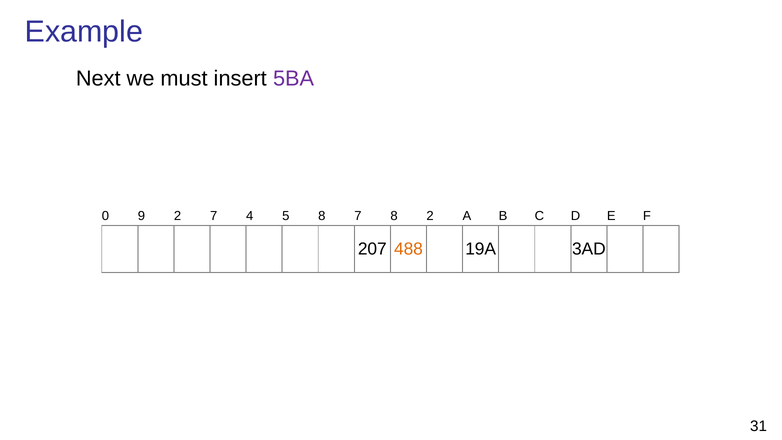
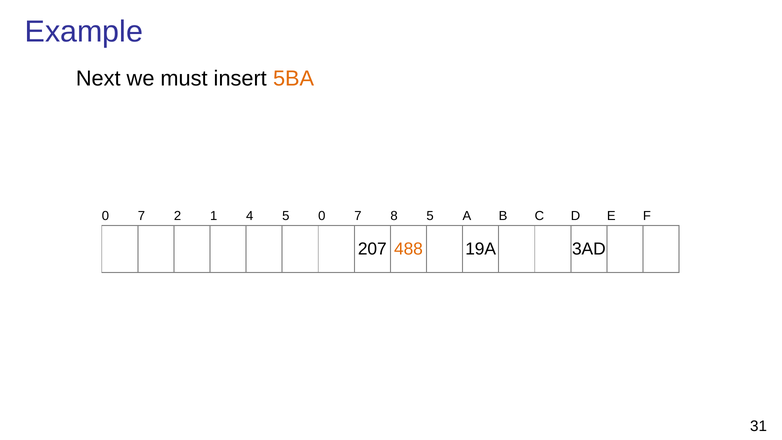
5BA colour: purple -> orange
9 at (141, 216): 9 -> 7
2 7: 7 -> 1
5 8: 8 -> 0
8 2: 2 -> 5
